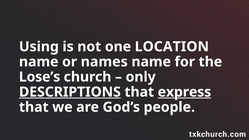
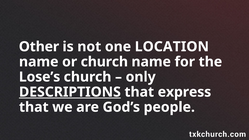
Using: Using -> Other
or names: names -> church
express underline: present -> none
